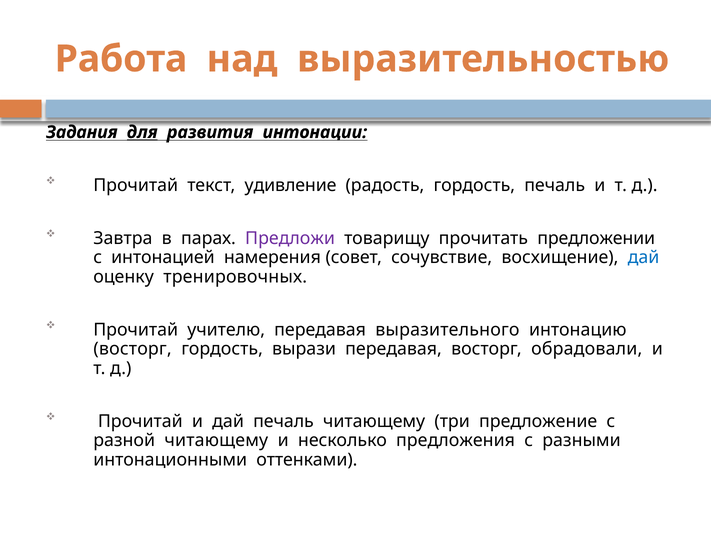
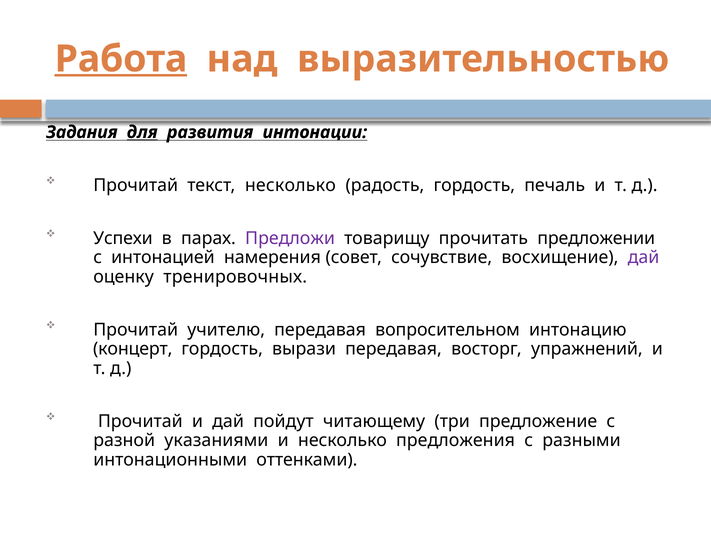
Работа underline: none -> present
текст удивление: удивление -> несколько
Завтра: Завтра -> Успехи
дай at (644, 257) colour: blue -> purple
выразительного: выразительного -> вопросительном
восторг at (133, 349): восторг -> концерт
обрадовали: обрадовали -> упражнений
дай печаль: печаль -> пойдут
разной читающему: читающему -> указаниями
